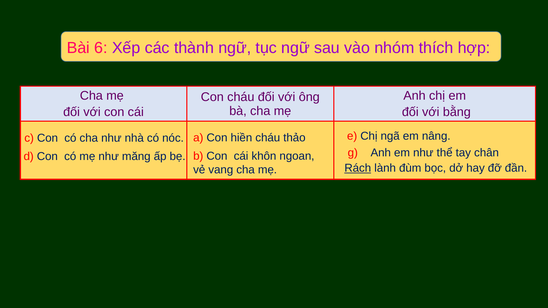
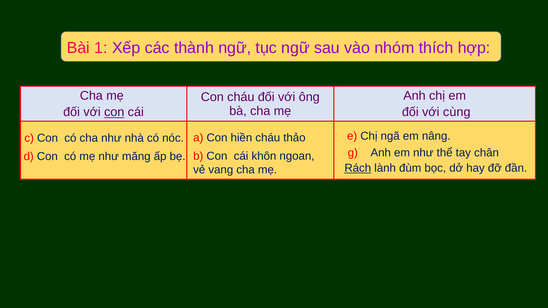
6: 6 -> 1
con at (114, 112) underline: none -> present
bằng: bằng -> cùng
